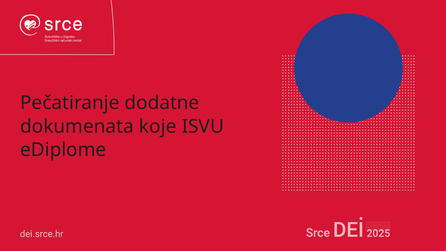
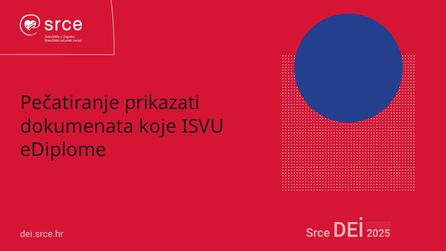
dodatne: dodatne -> prikazati
